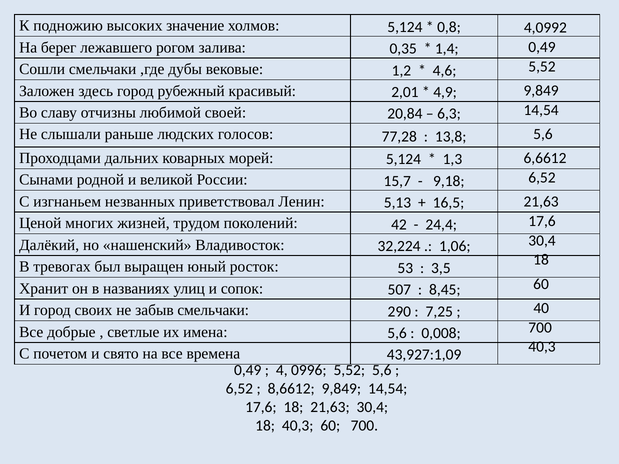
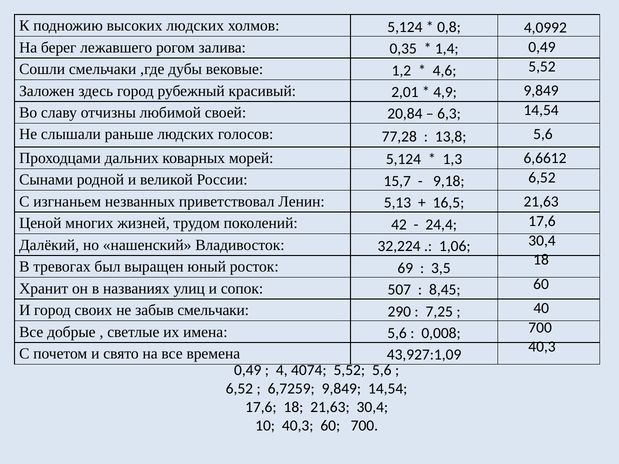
высоких значение: значение -> людских
53: 53 -> 69
0996: 0996 -> 4074
8,6612: 8,6612 -> 6,7259
18 at (265, 426): 18 -> 10
